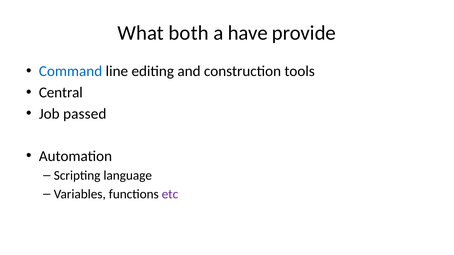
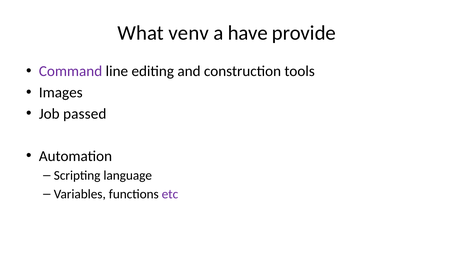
both: both -> venv
Command colour: blue -> purple
Central: Central -> Images
